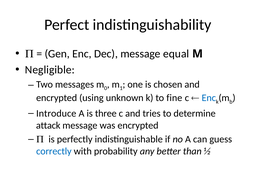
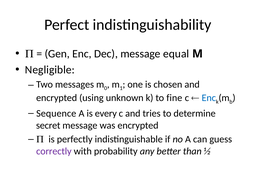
Introduce: Introduce -> Sequence
three: three -> every
attack: attack -> secret
correctly colour: blue -> purple
